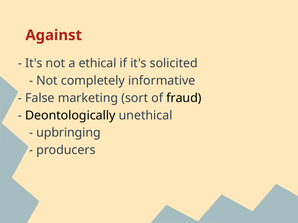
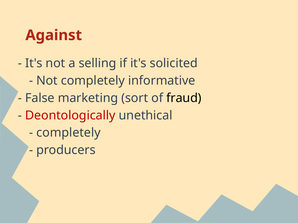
ethical: ethical -> selling
Deontologically colour: black -> red
upbringing at (68, 133): upbringing -> completely
